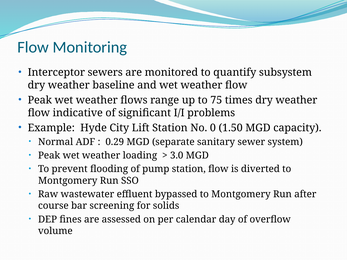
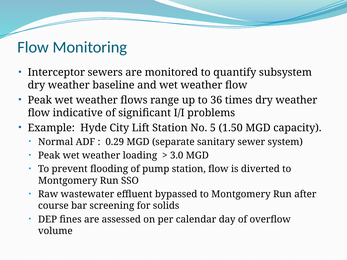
75: 75 -> 36
0: 0 -> 5
